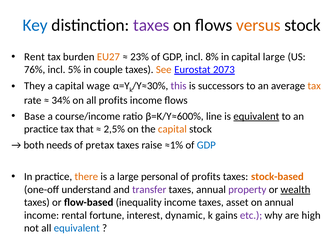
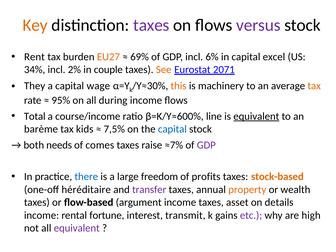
Key colour: blue -> orange
versus colour: orange -> purple
23%: 23% -> 69%
8%: 8% -> 6%
capital large: large -> excel
76%: 76% -> 34%
5%: 5% -> 2%
2073: 2073 -> 2071
this colour: purple -> orange
successors: successors -> machinery
34%: 34% -> 95%
all profits: profits -> during
Base: Base -> Total
practice at (41, 129): practice -> barème
that: that -> kids
2,5%: 2,5% -> 7,5%
capital at (172, 129) colour: orange -> blue
pretax: pretax -> comes
≈1%: ≈1% -> ≈7%
GDP at (206, 145) colour: blue -> purple
there colour: orange -> blue
personal: personal -> freedom
understand: understand -> héréditaire
property colour: purple -> orange
wealth underline: present -> none
inequality: inequality -> argument
on annual: annual -> details
dynamic: dynamic -> transmit
equivalent at (77, 228) colour: blue -> purple
